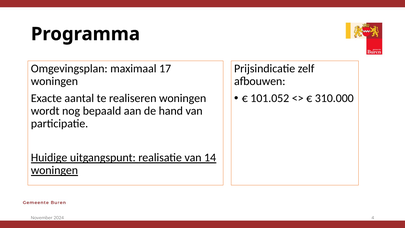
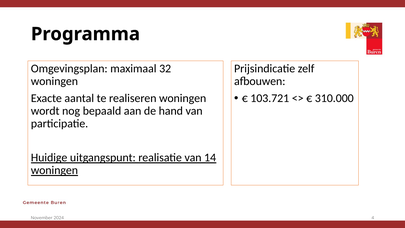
17: 17 -> 32
101.052: 101.052 -> 103.721
